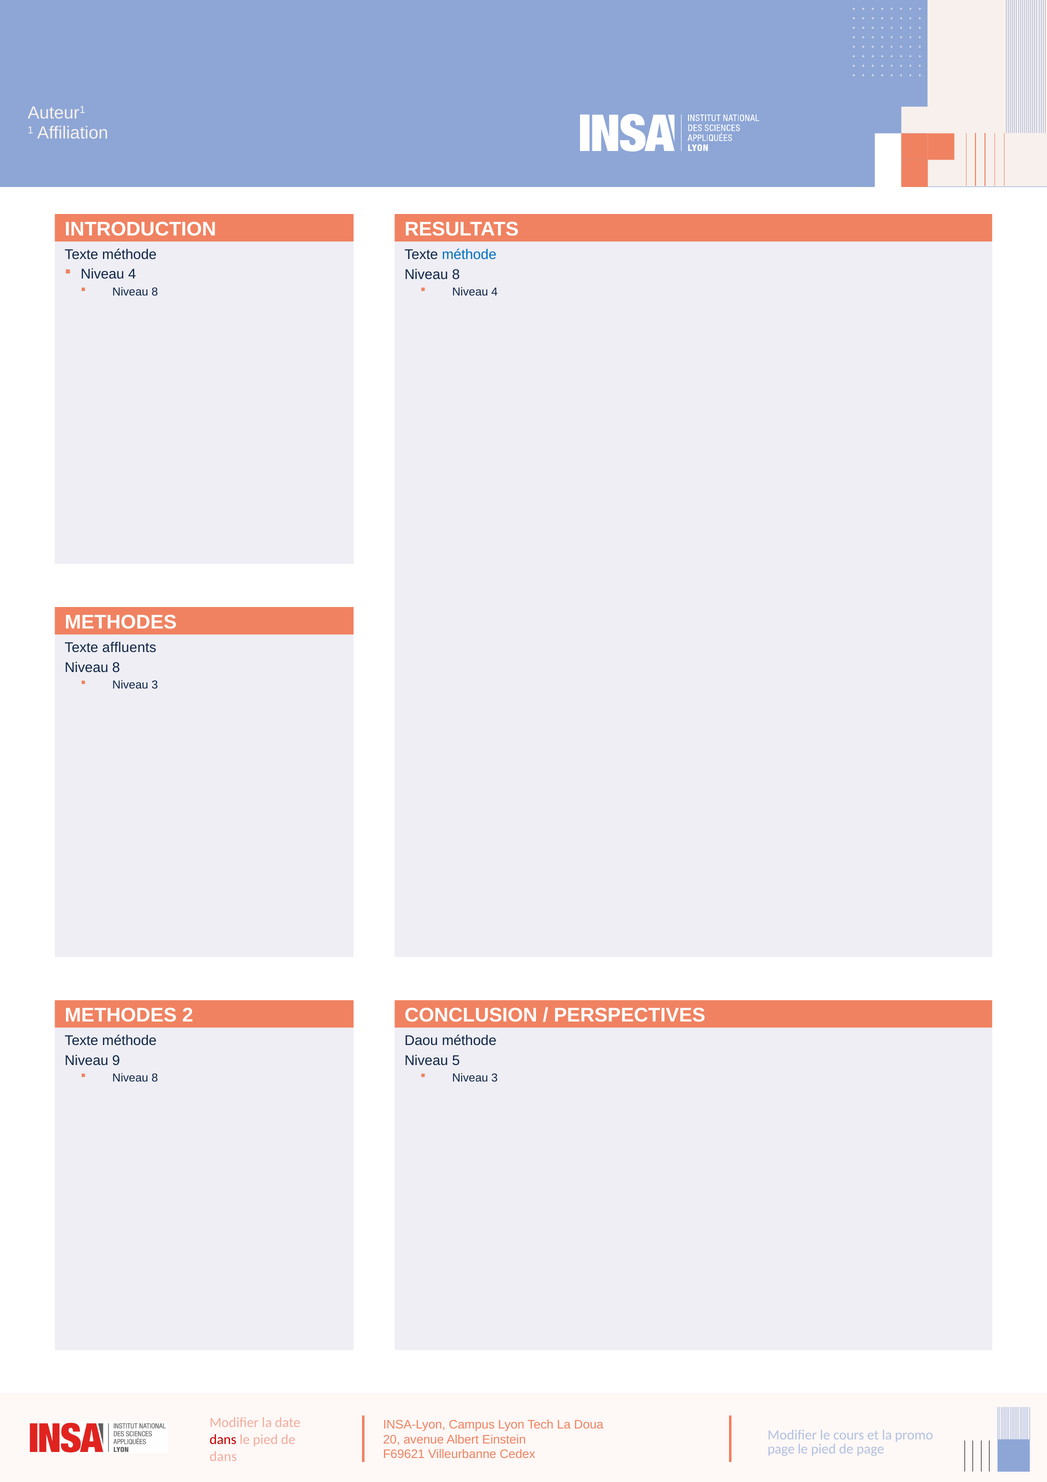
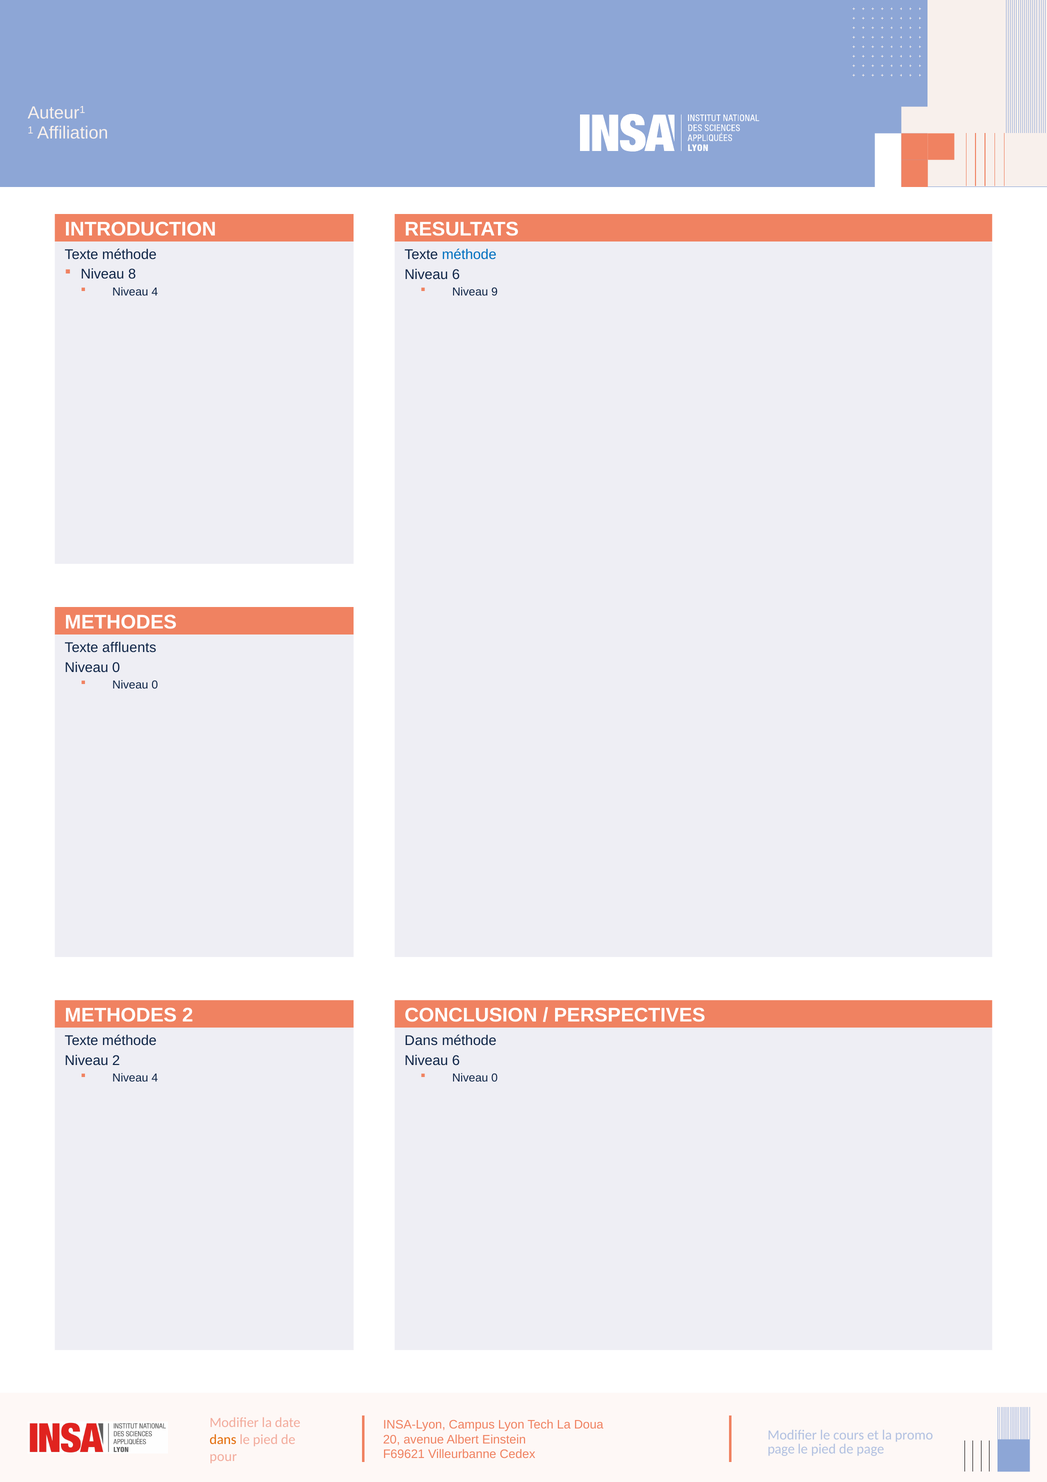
4 at (132, 274): 4 -> 8
8 at (456, 275): 8 -> 6
8 at (155, 292): 8 -> 4
4 at (495, 292): 4 -> 9
8 at (116, 668): 8 -> 0
3 at (155, 685): 3 -> 0
Daou at (421, 1041): Daou -> Dans
Niveau 9: 9 -> 2
5 at (456, 1061): 5 -> 6
8 at (155, 1078): 8 -> 4
3 at (495, 1078): 3 -> 0
dans at (223, 1440) colour: red -> orange
dans at (223, 1457): dans -> pour
